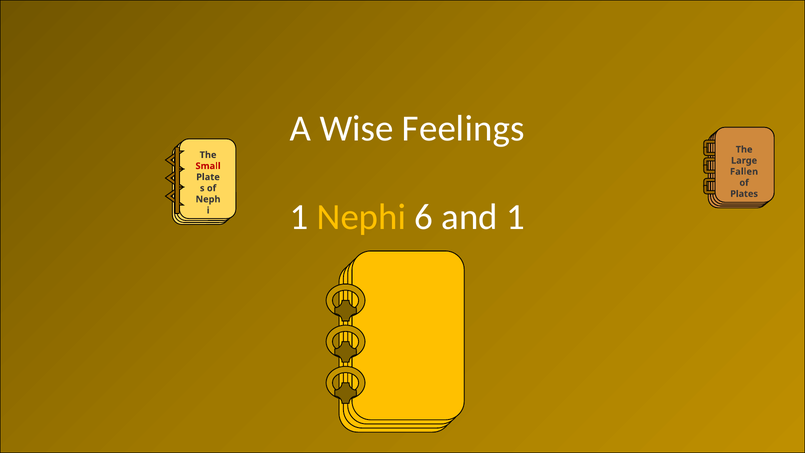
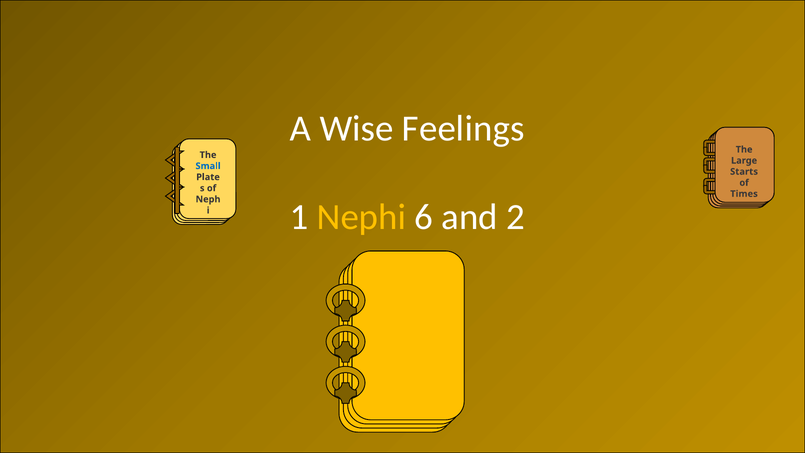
Small colour: red -> blue
Fallen: Fallen -> Starts
Plates: Plates -> Times
and 1: 1 -> 2
